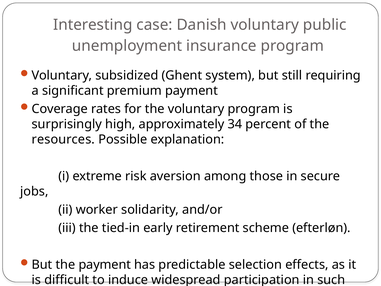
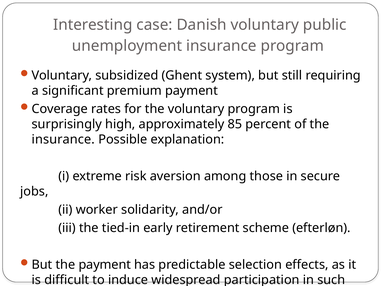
34: 34 -> 85
resources at (63, 139): resources -> insurance
